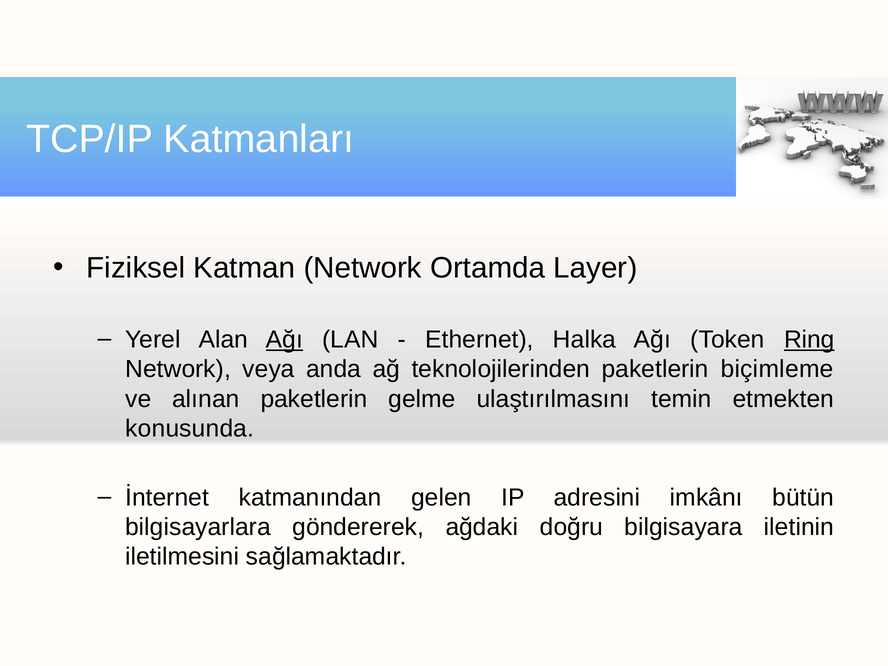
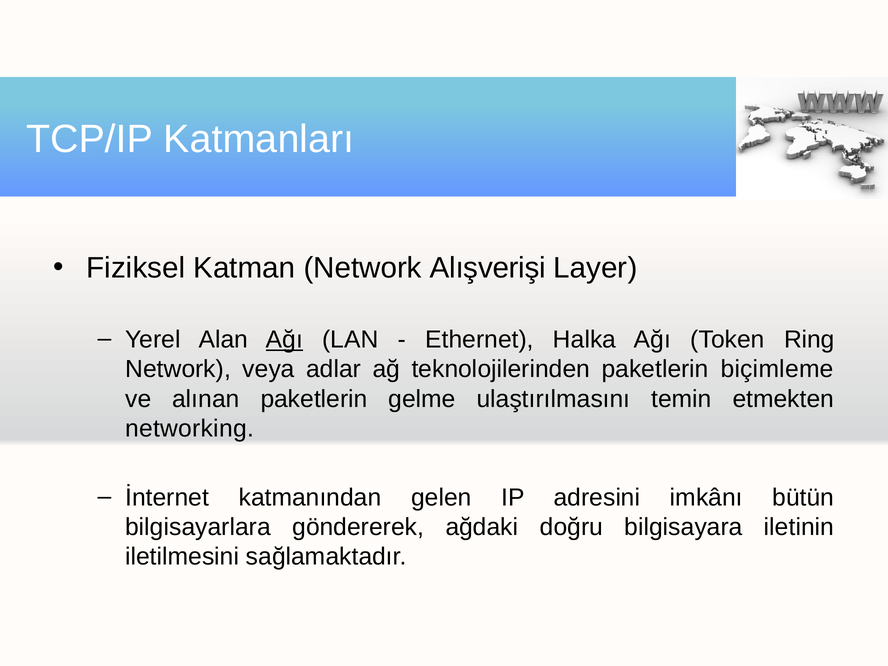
Ortamda: Ortamda -> Alışverişi
Ring underline: present -> none
anda: anda -> adlar
konusunda: konusunda -> networking
